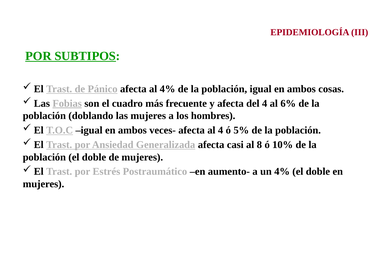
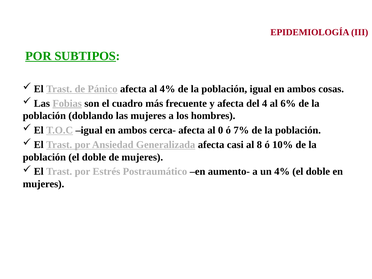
veces-: veces- -> cerca-
al 4: 4 -> 0
5%: 5% -> 7%
